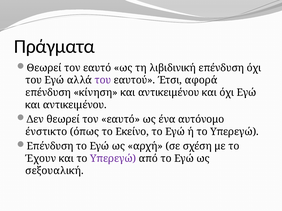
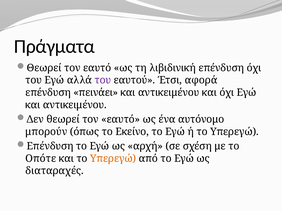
κίνηση: κίνηση -> πεινάει
ένστικτο: ένστικτο -> μπορούν
Έχουν: Έχουν -> Οπότε
Υπερεγώ at (113, 159) colour: purple -> orange
σεξουαλική: σεξουαλική -> διαταραχές
